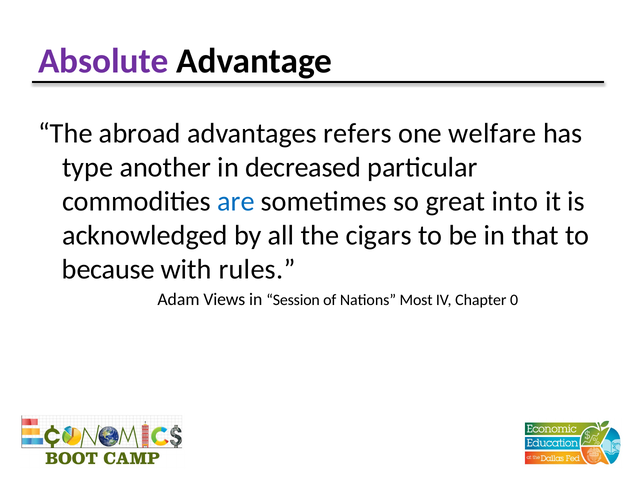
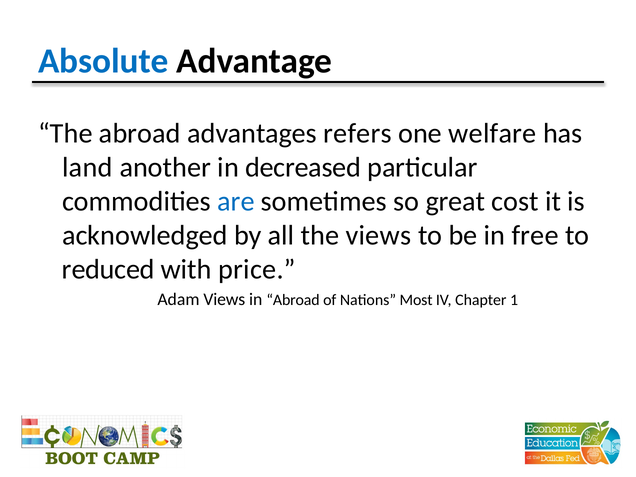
Absolute colour: purple -> blue
type: type -> land
into: into -> cost
the cigars: cigars -> views
that: that -> free
because: because -> reduced
rules: rules -> price
in Session: Session -> Abroad
0: 0 -> 1
